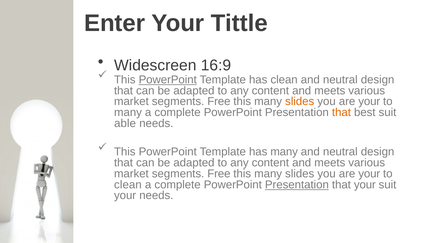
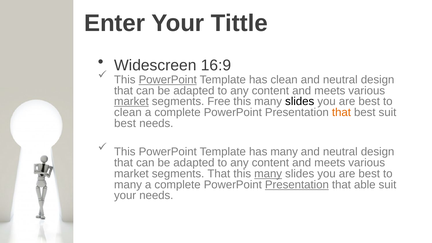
market at (131, 102) underline: none -> present
slides at (300, 102) colour: orange -> black
your at (369, 102): your -> best
many at (128, 112): many -> clean
able at (125, 123): able -> best
Free at (219, 174): Free -> That
many at (268, 174) underline: none -> present
your at (369, 174): your -> best
clean at (128, 185): clean -> many
that your: your -> able
